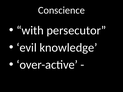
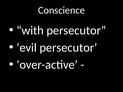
evil knowledge: knowledge -> persecutor
